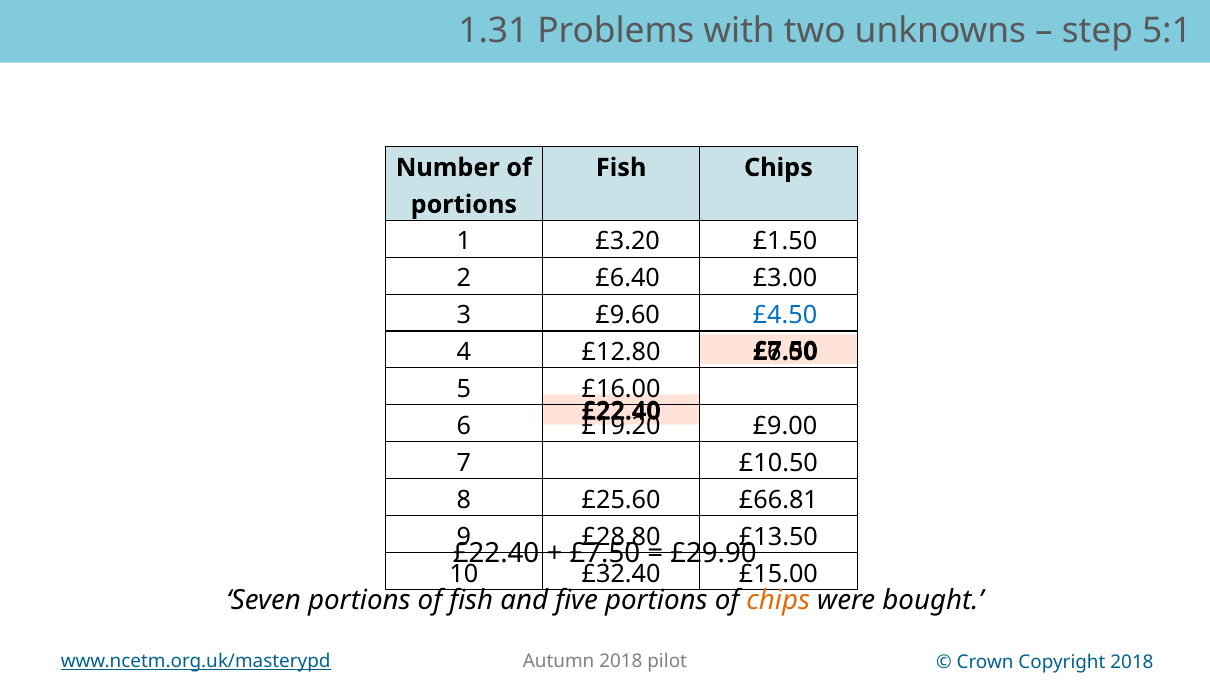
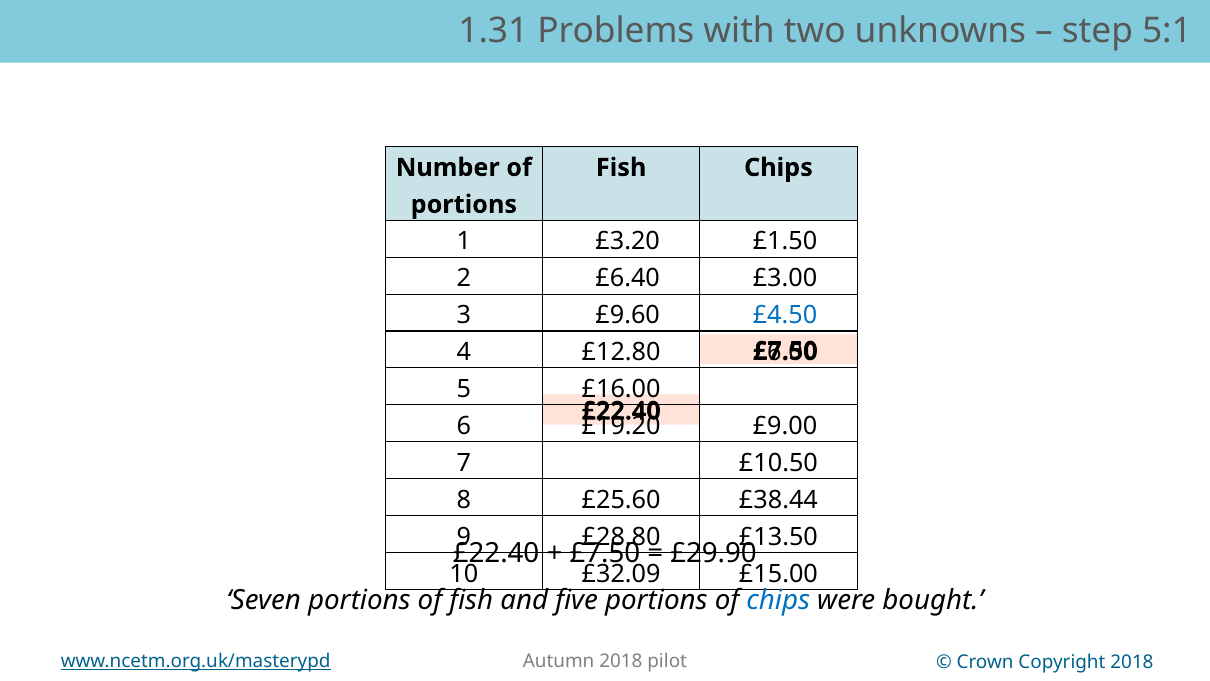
£66.81: £66.81 -> £38.44
£32.40: £32.40 -> £32.09
chips at (778, 600) colour: orange -> blue
